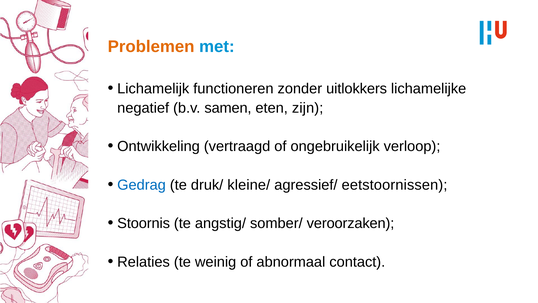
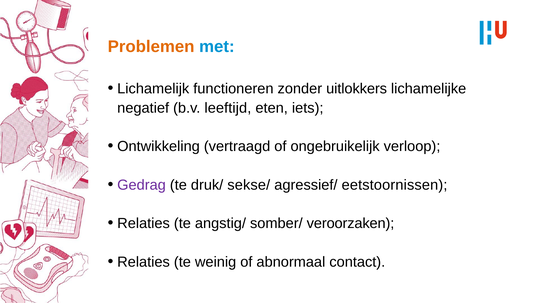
samen: samen -> leeftijd
zijn: zijn -> iets
Gedrag colour: blue -> purple
kleine/: kleine/ -> sekse/
Stoornis at (144, 223): Stoornis -> Relaties
